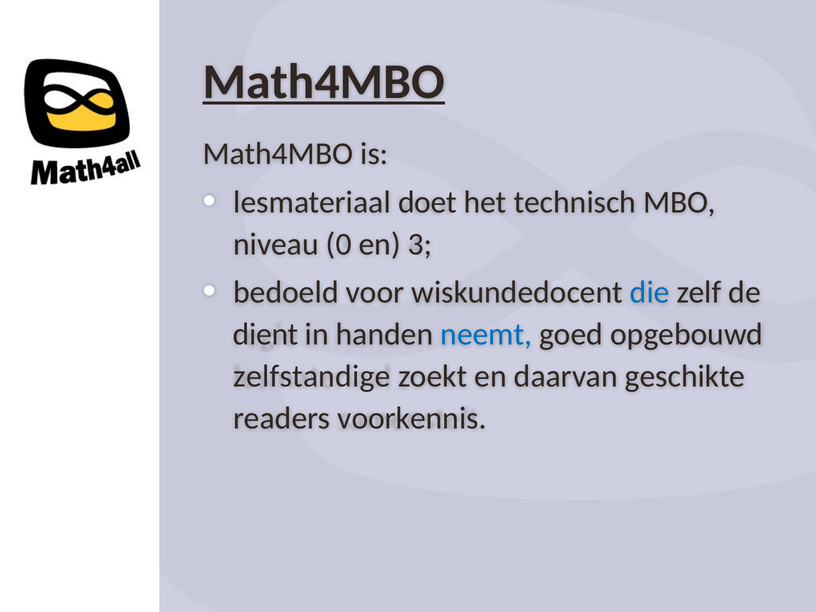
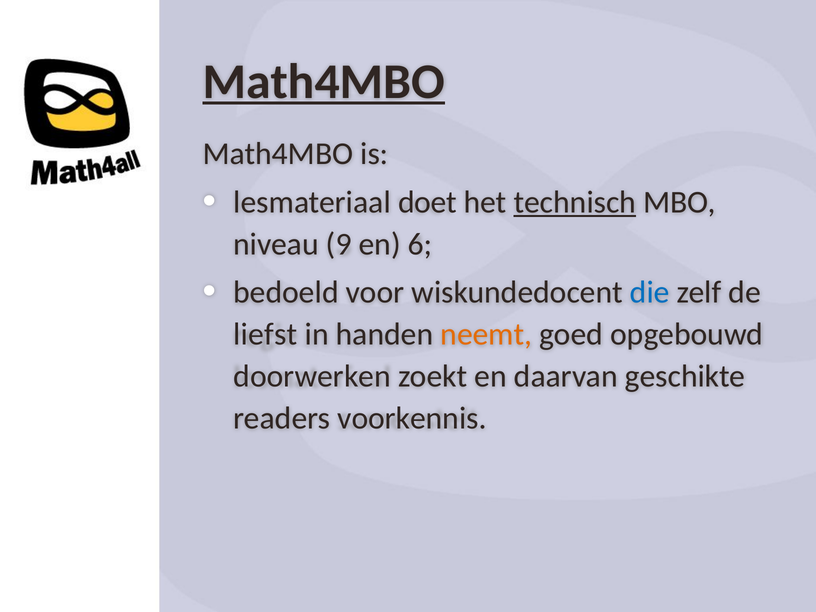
technisch underline: none -> present
0: 0 -> 9
3: 3 -> 6
dient: dient -> liefst
neemt colour: blue -> orange
zelfstandige: zelfstandige -> doorwerken
